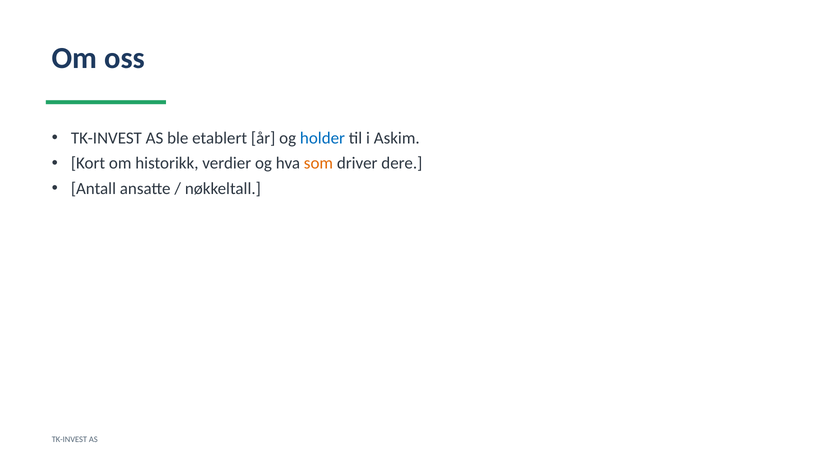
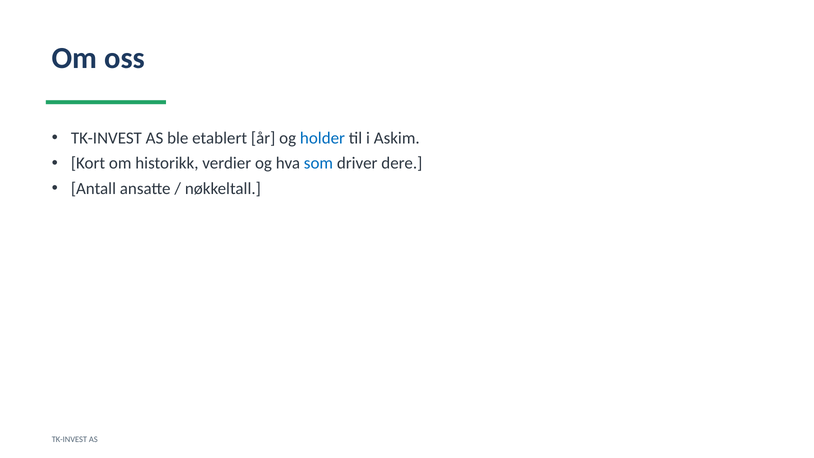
som colour: orange -> blue
